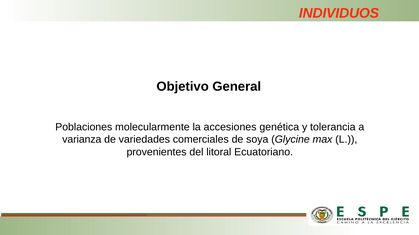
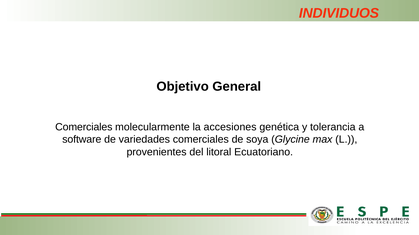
Poblaciones at (84, 127): Poblaciones -> Comerciales
varianza: varianza -> software
